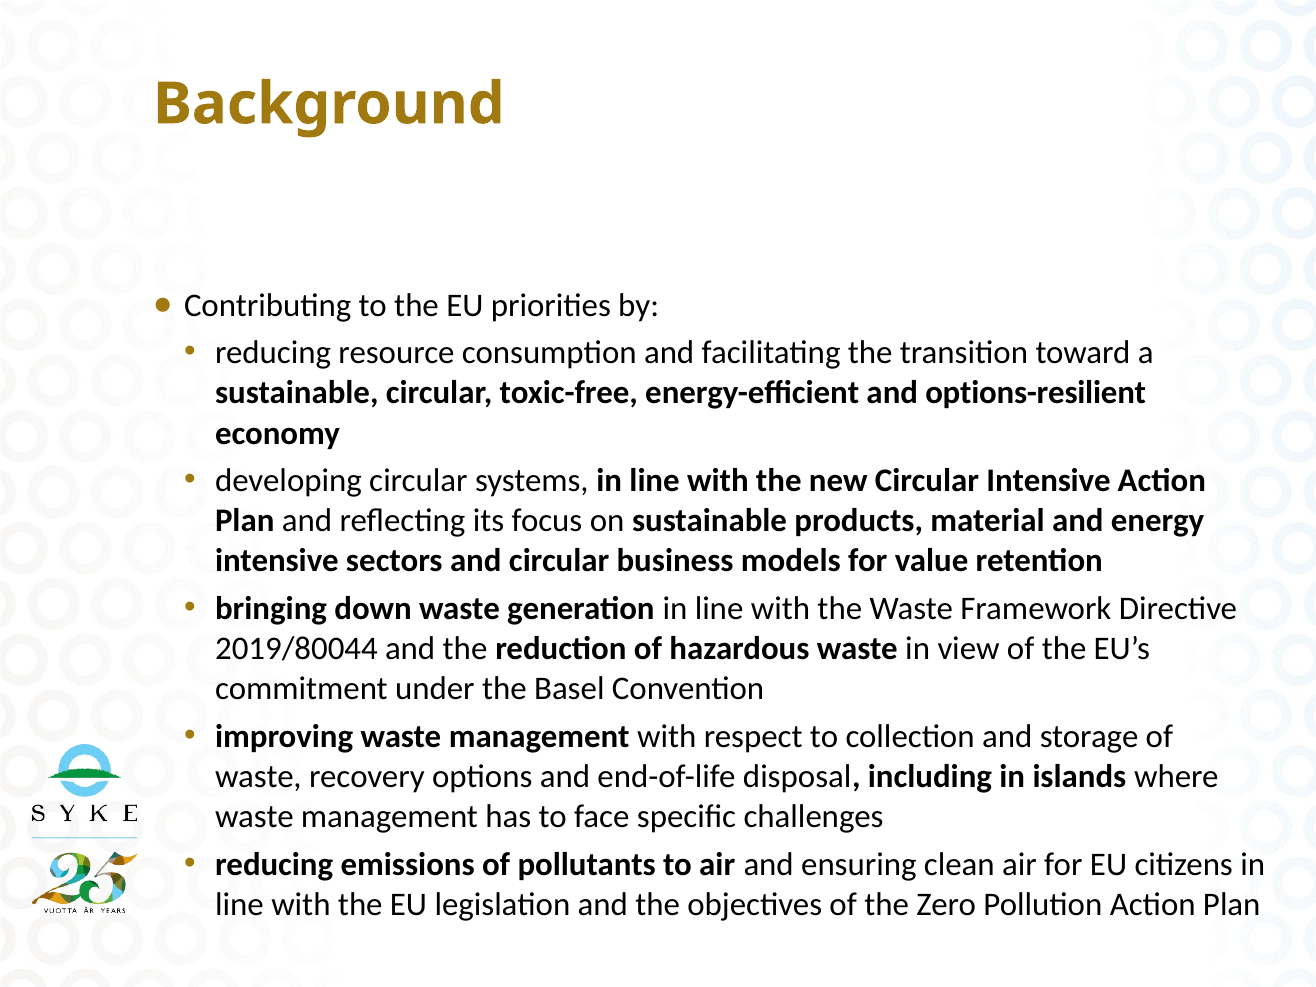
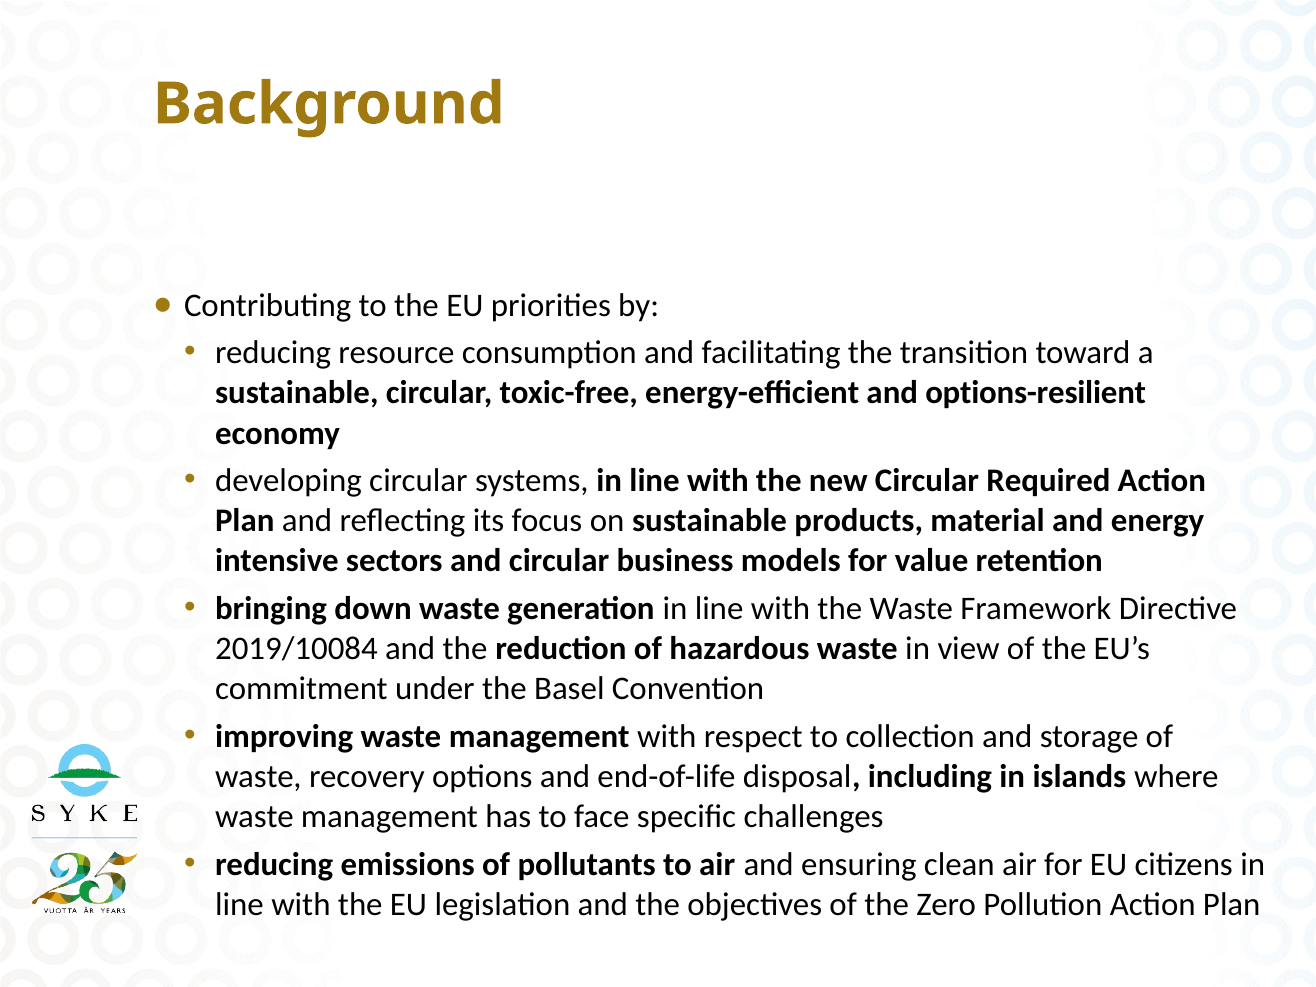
Circular Intensive: Intensive -> Required
2019/80044: 2019/80044 -> 2019/10084
